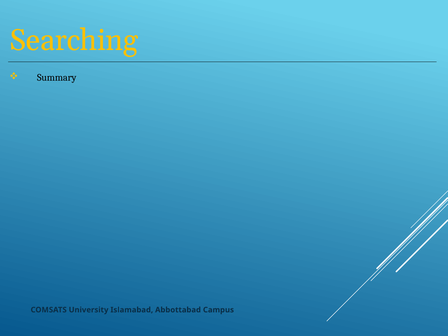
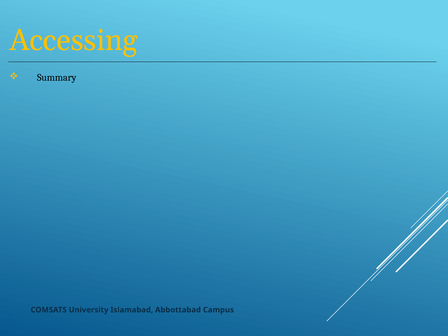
Searching: Searching -> Accessing
